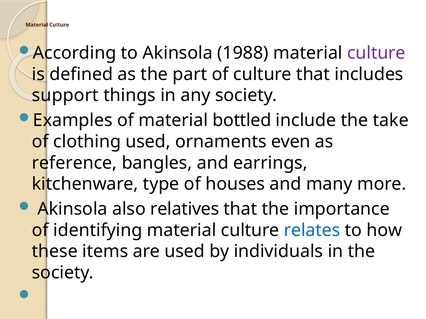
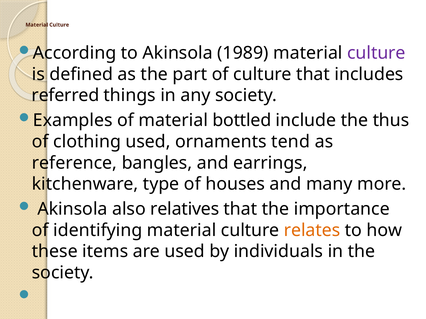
1988: 1988 -> 1989
support: support -> referred
take: take -> thus
even: even -> tend
relates colour: blue -> orange
